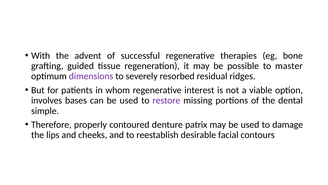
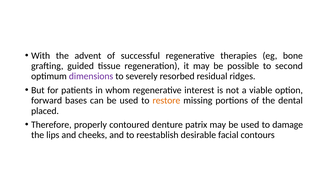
master: master -> second
involves: involves -> forward
restore colour: purple -> orange
simple: simple -> placed
